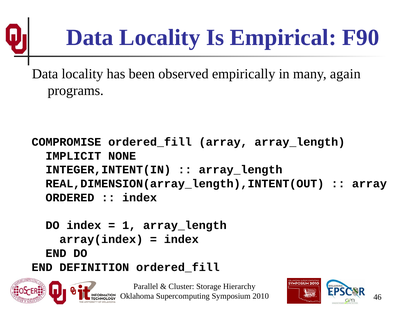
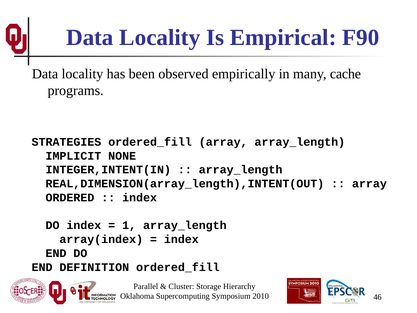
again: again -> cache
COMPROMISE: COMPROMISE -> STRATEGIES
